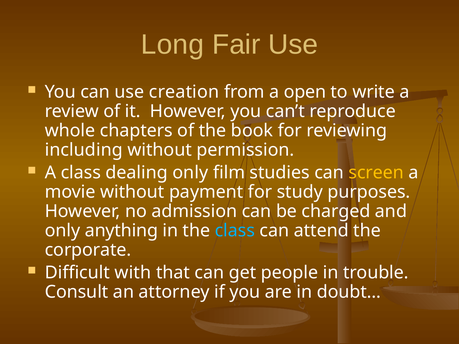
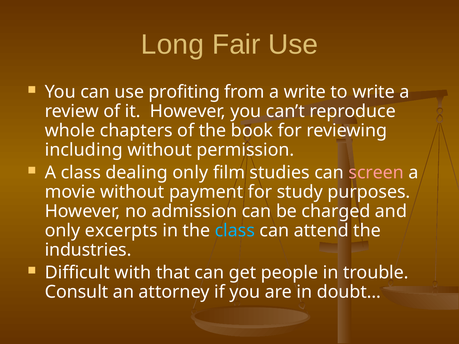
creation: creation -> profiting
a open: open -> write
screen colour: yellow -> pink
anything: anything -> excerpts
corporate: corporate -> industries
